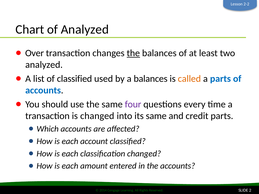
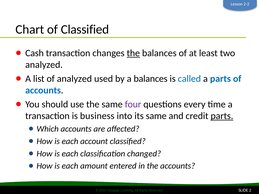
of Analyzed: Analyzed -> Classified
Over: Over -> Cash
of classified: classified -> analyzed
called colour: orange -> blue
is changed: changed -> business
parts at (222, 116) underline: none -> present
